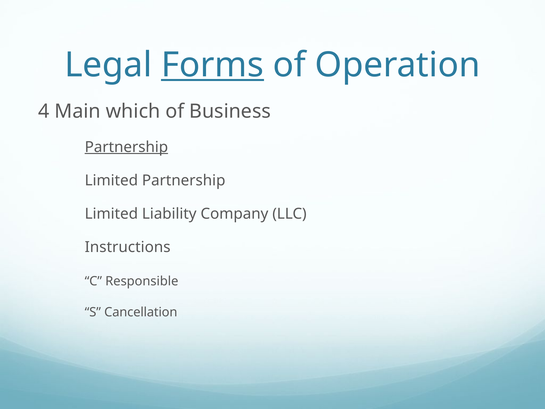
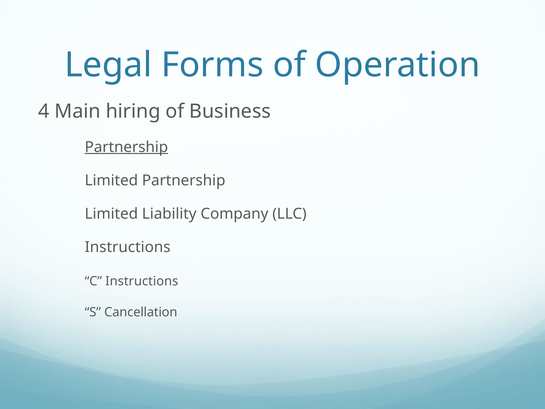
Forms underline: present -> none
which: which -> hiring
C Responsible: Responsible -> Instructions
